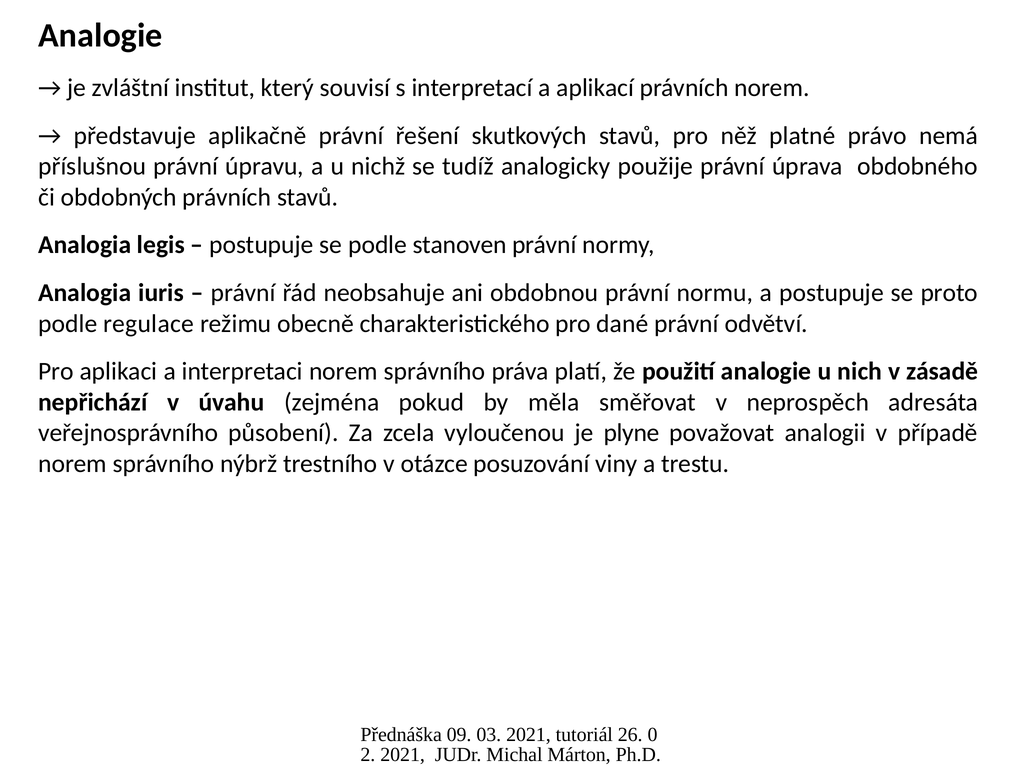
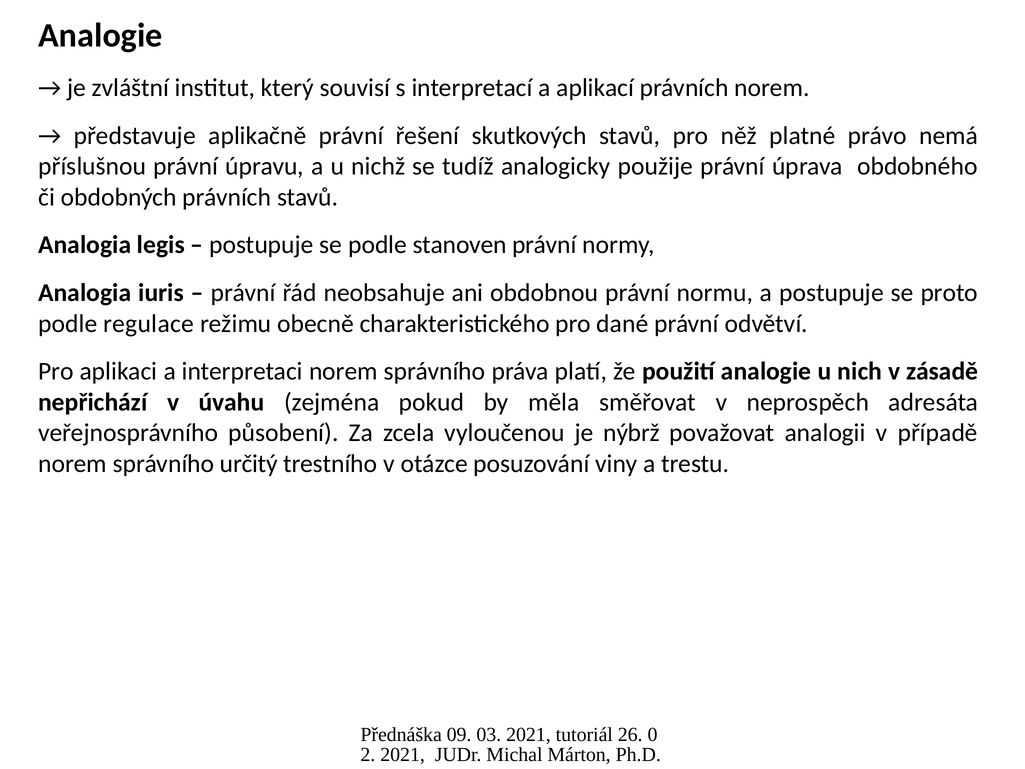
plyne: plyne -> nýbrž
nýbrž: nýbrž -> určitý
